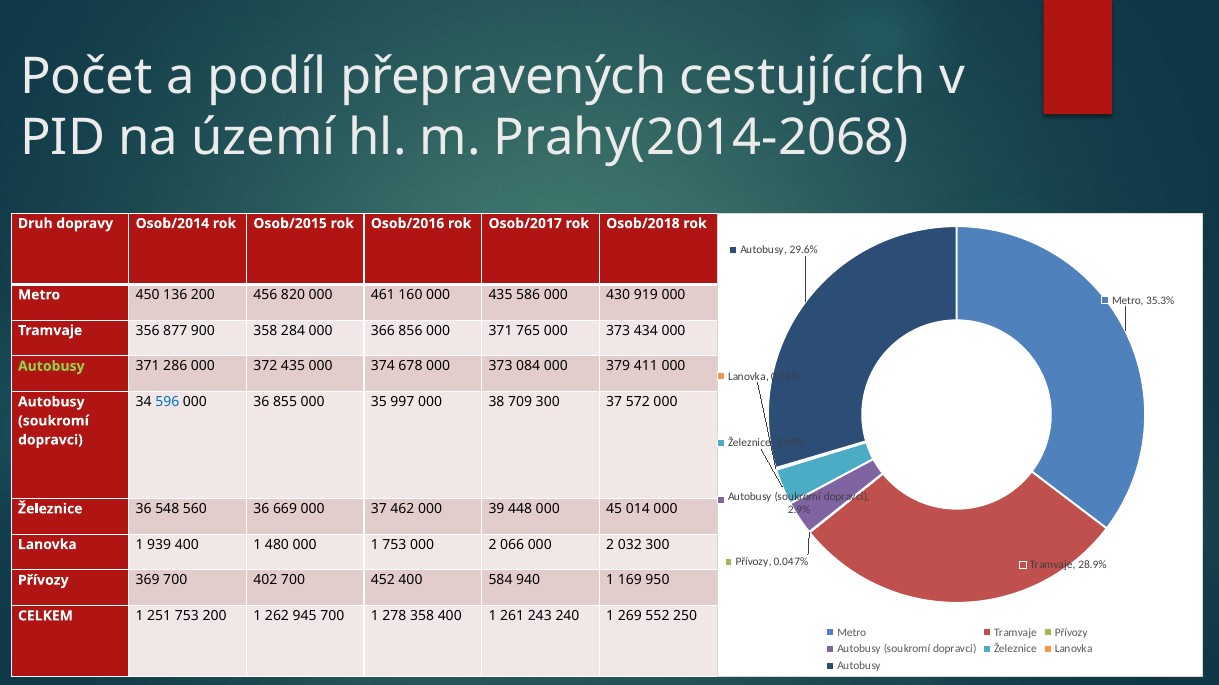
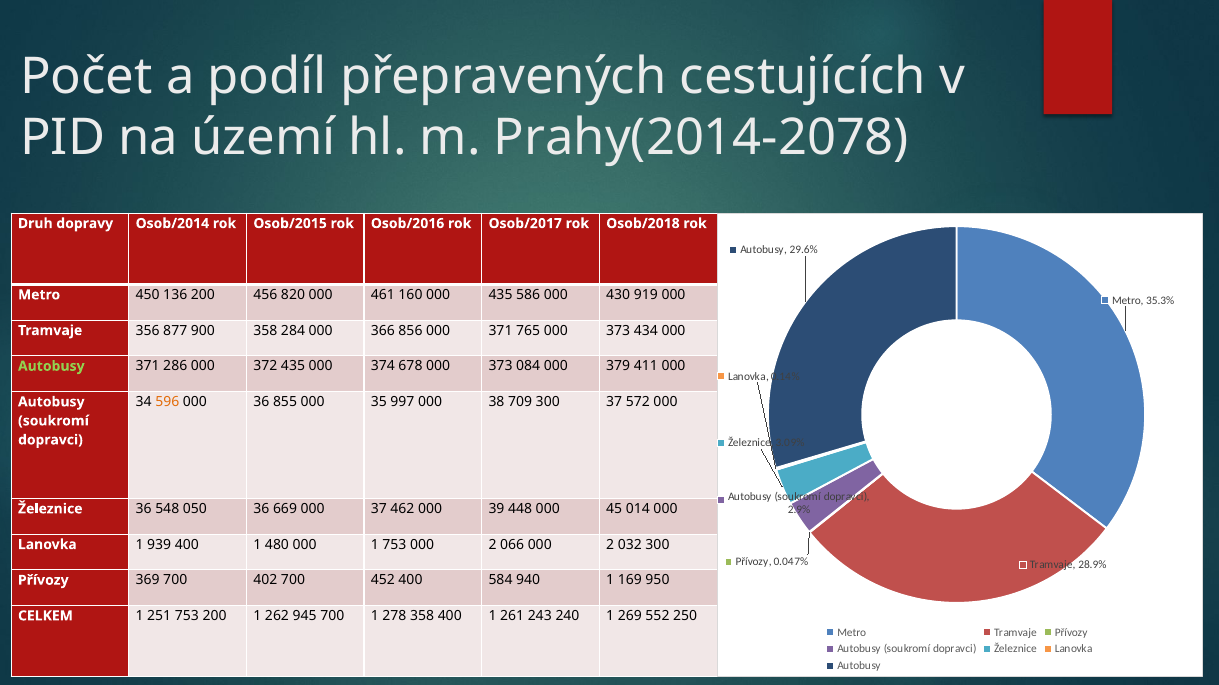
Prahy(2014-2068: Prahy(2014-2068 -> Prahy(2014-2078
596 colour: blue -> orange
560: 560 -> 050
